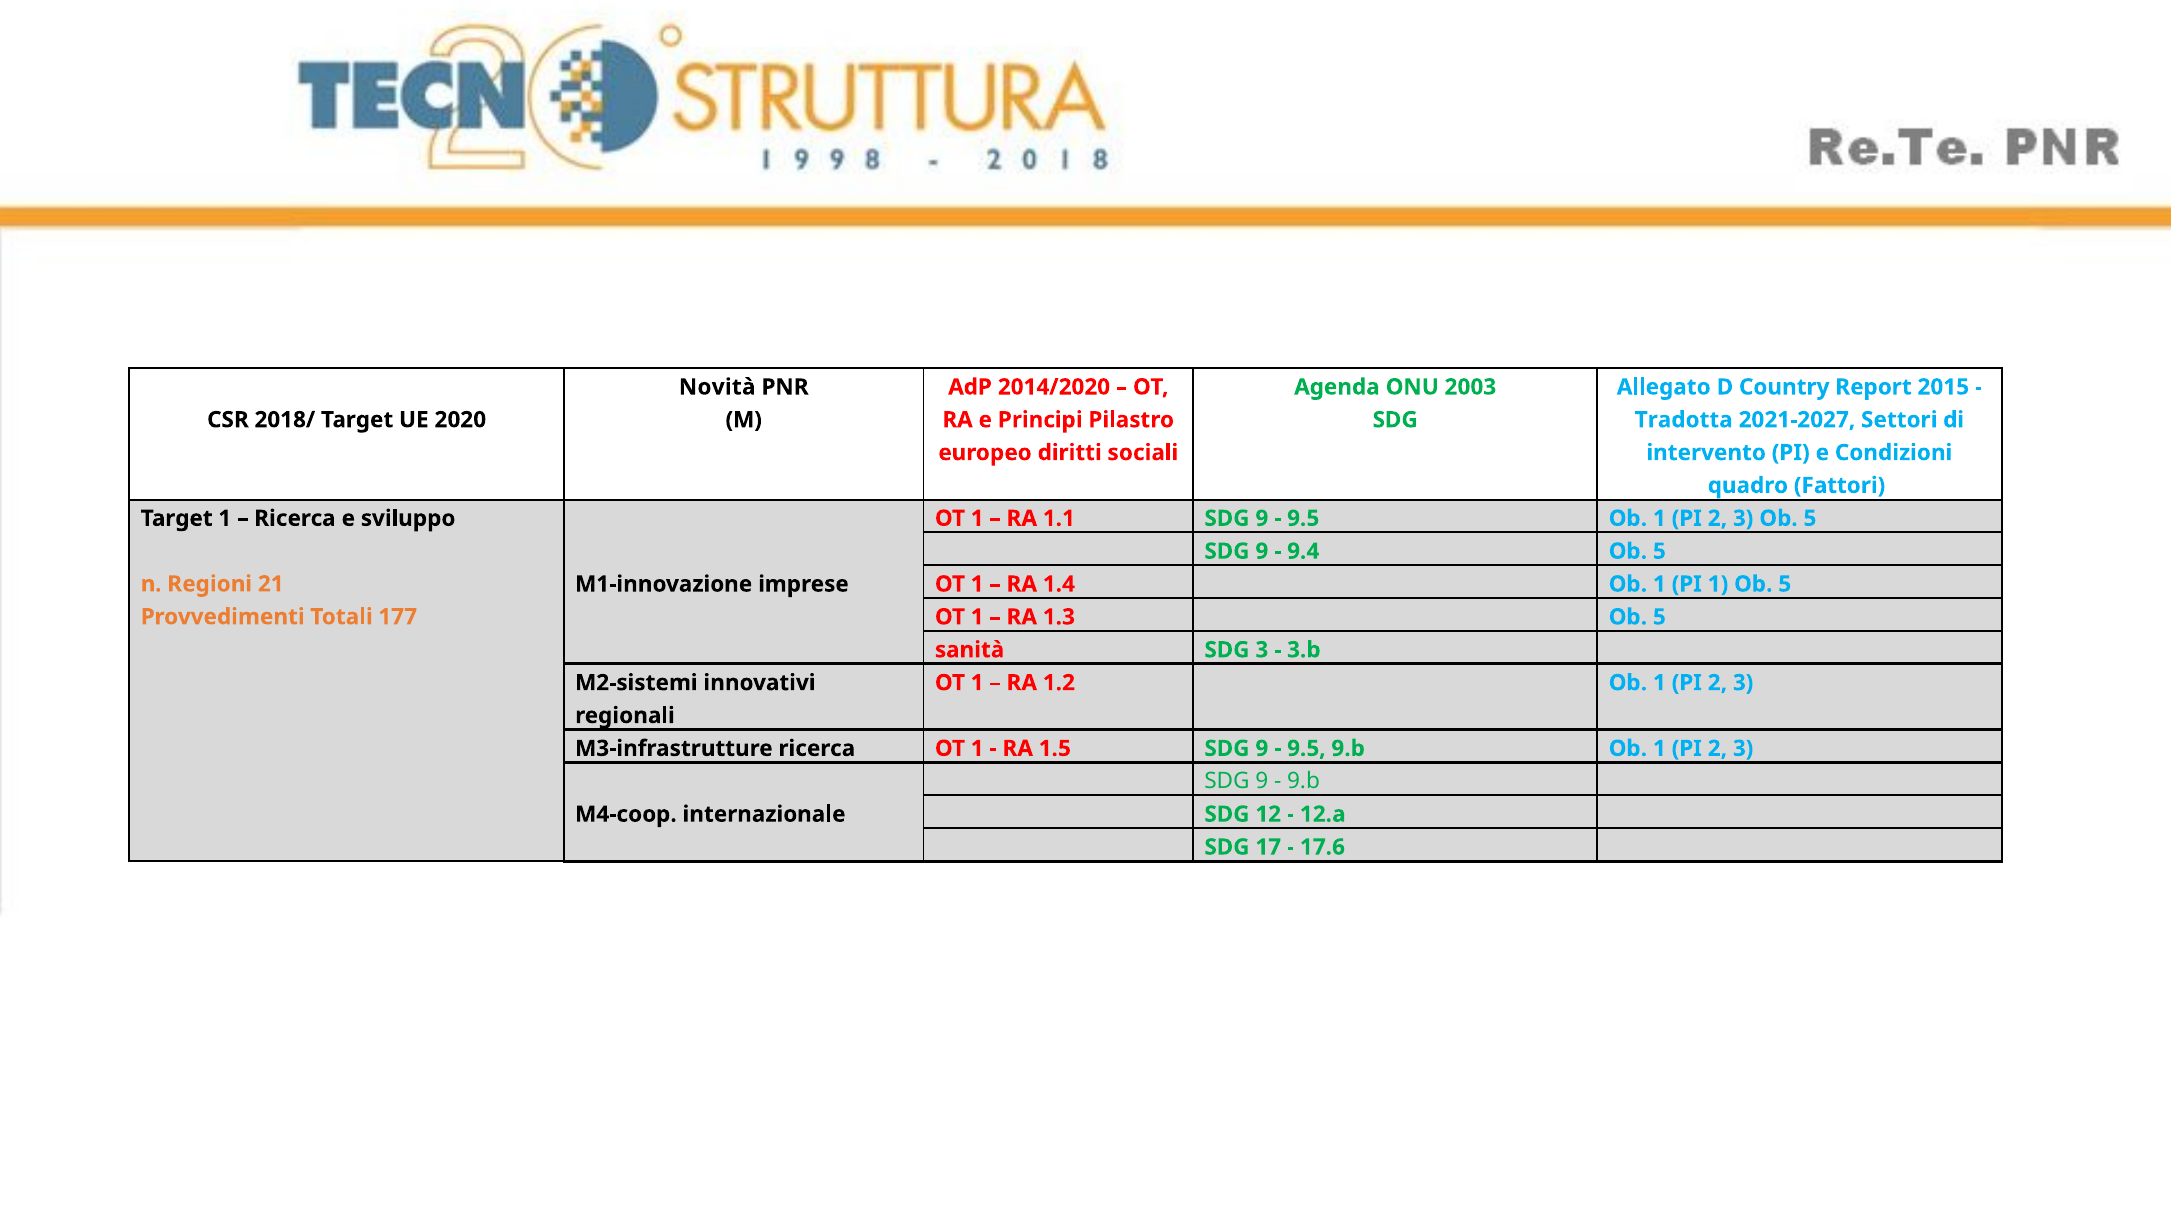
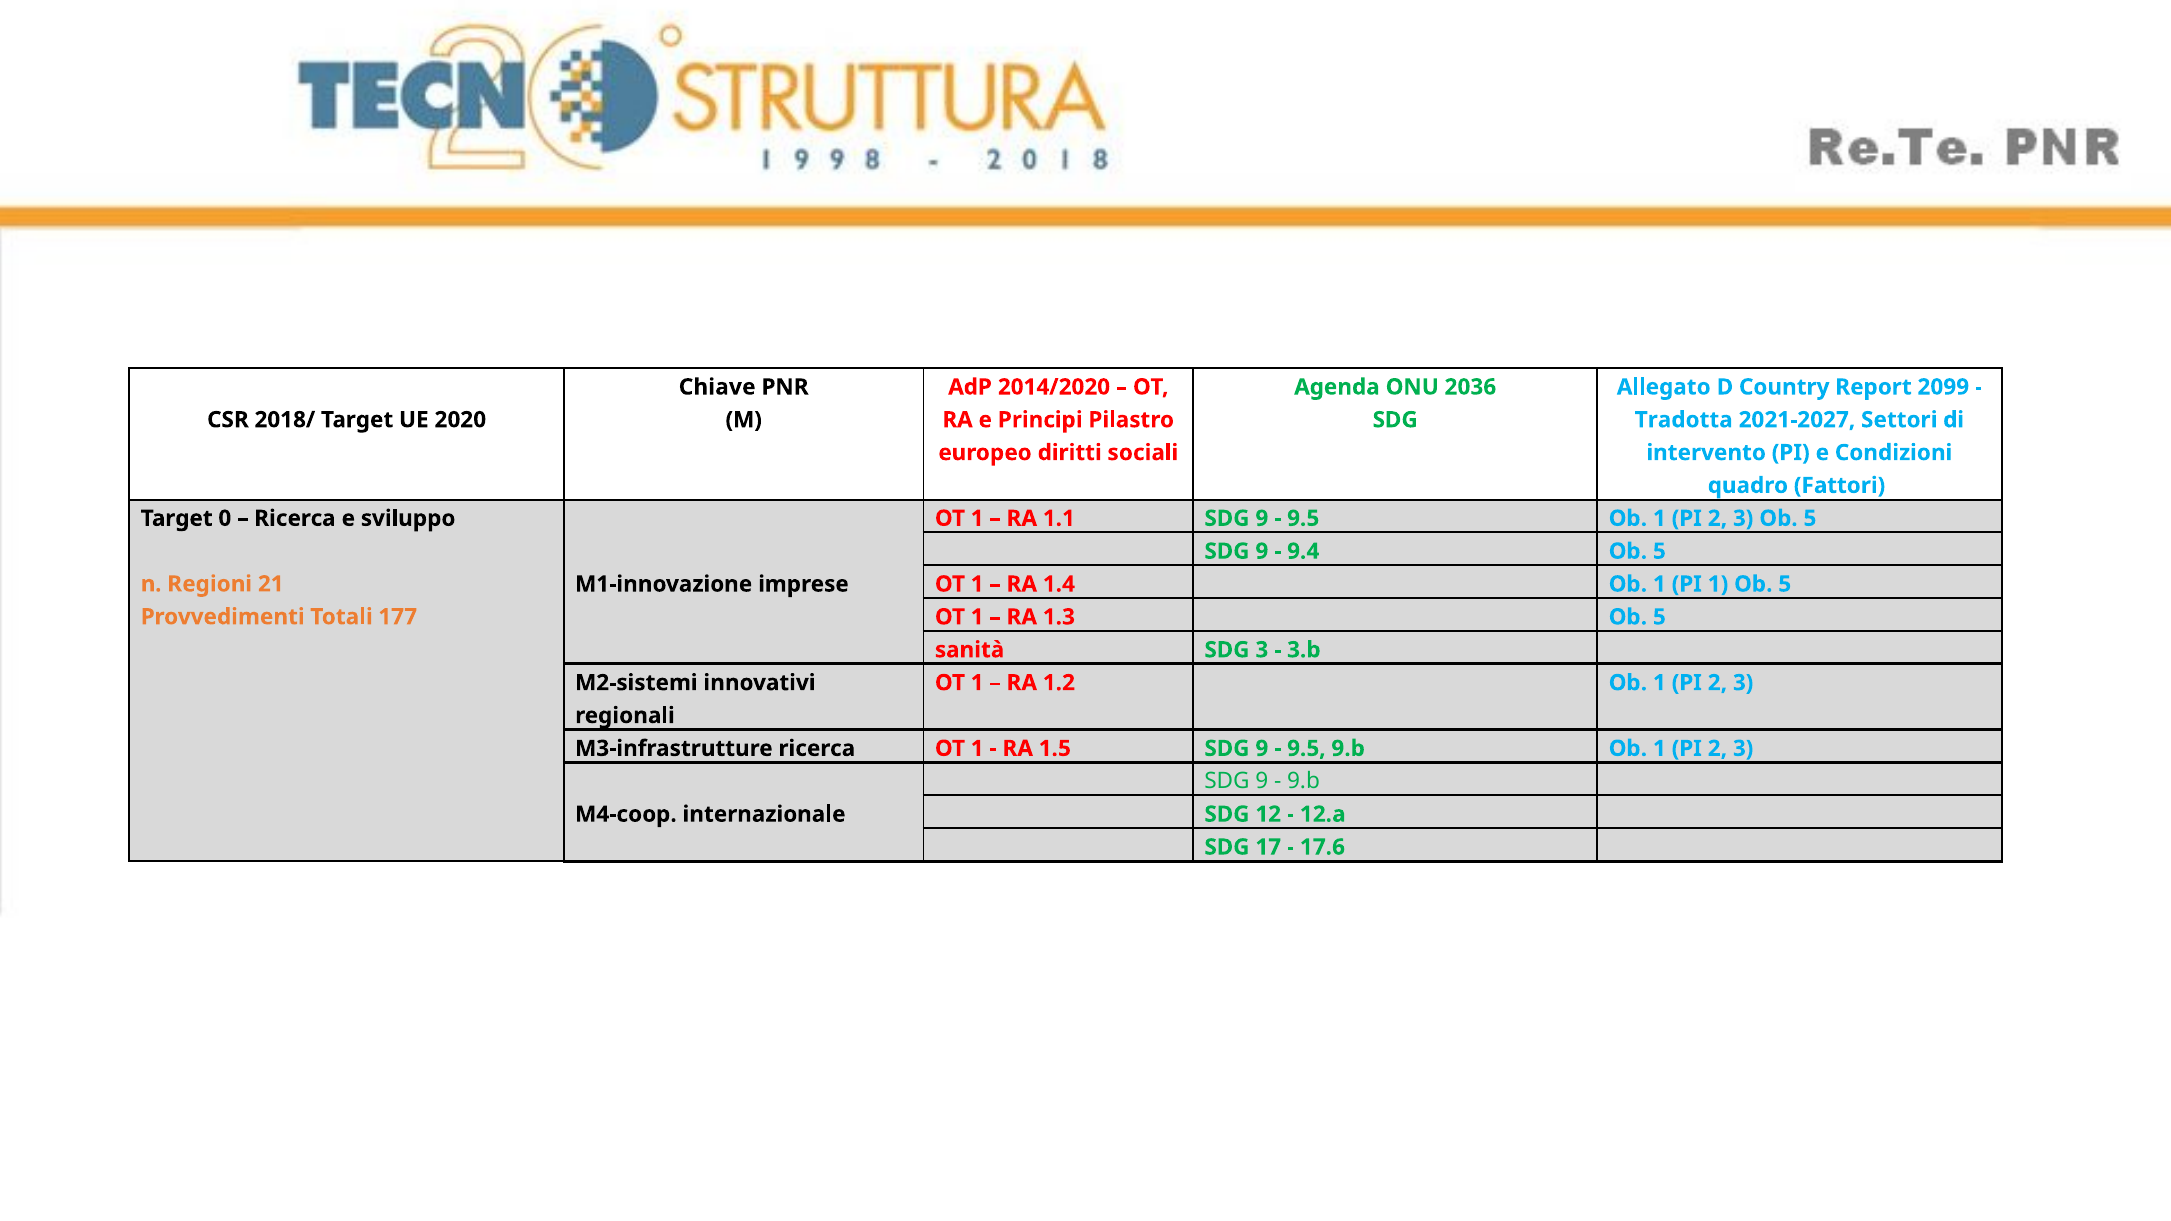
Novità: Novità -> Chiave
2003: 2003 -> 2036
2015: 2015 -> 2099
Target 1: 1 -> 0
